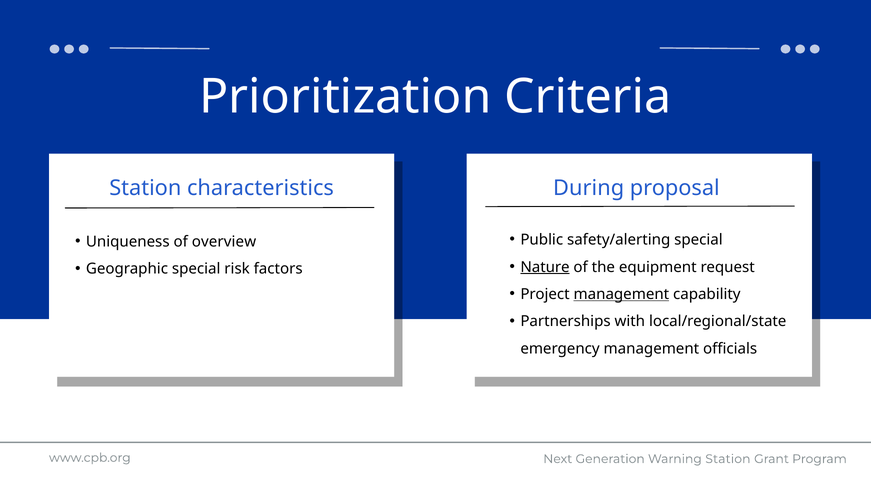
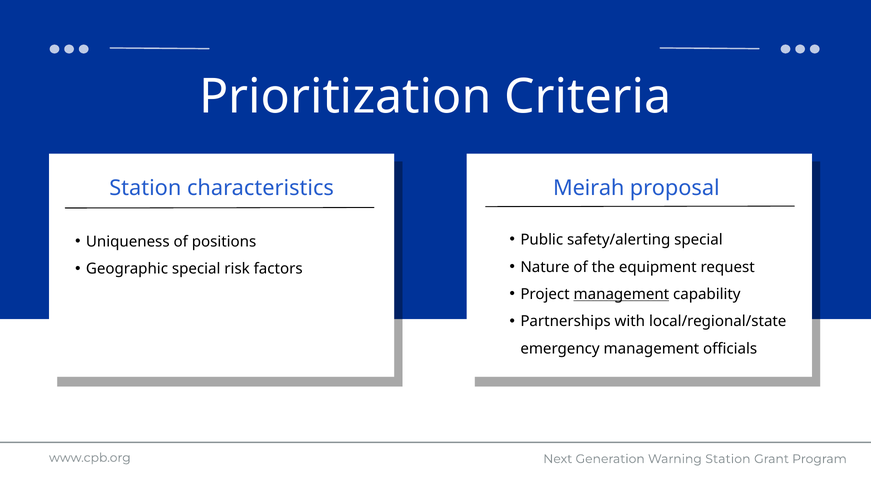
During: During -> Meirah
overview: overview -> positions
Nature underline: present -> none
